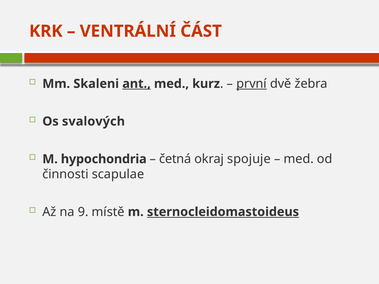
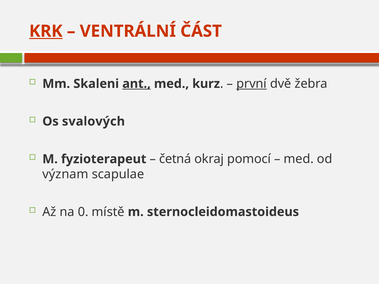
KRK underline: none -> present
hypochondria: hypochondria -> fyzioterapeut
spojuje: spojuje -> pomocí
činnosti: činnosti -> význam
9: 9 -> 0
sternocleidomastoideus underline: present -> none
